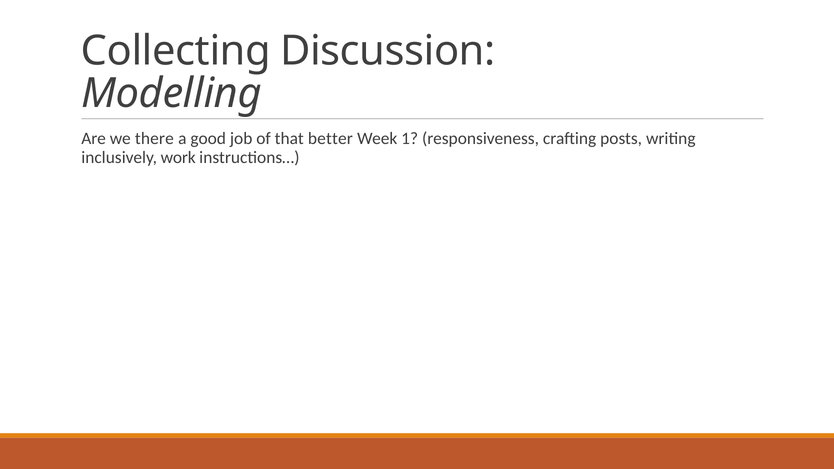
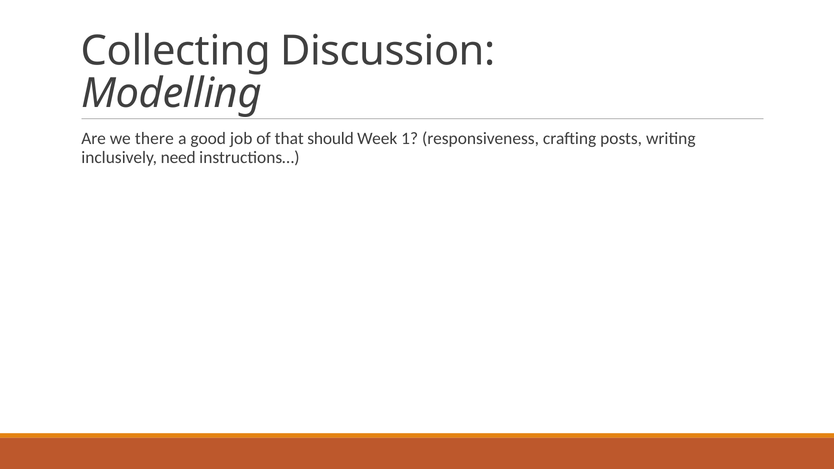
better: better -> should
work: work -> need
